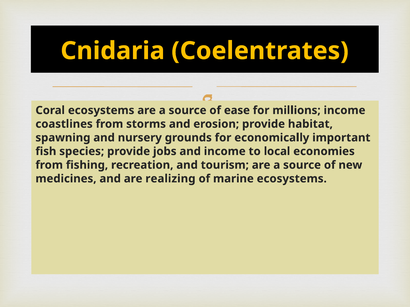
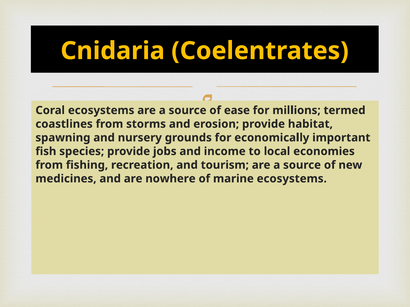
millions income: income -> termed
realizing: realizing -> nowhere
